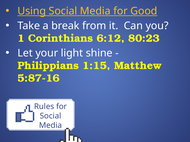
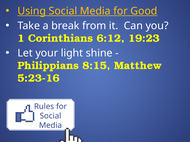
80:23: 80:23 -> 19:23
1:15: 1:15 -> 8:15
5:87-16: 5:87-16 -> 5:23-16
